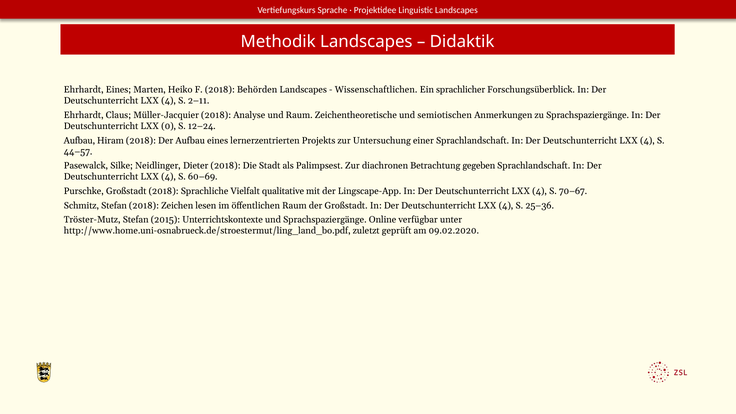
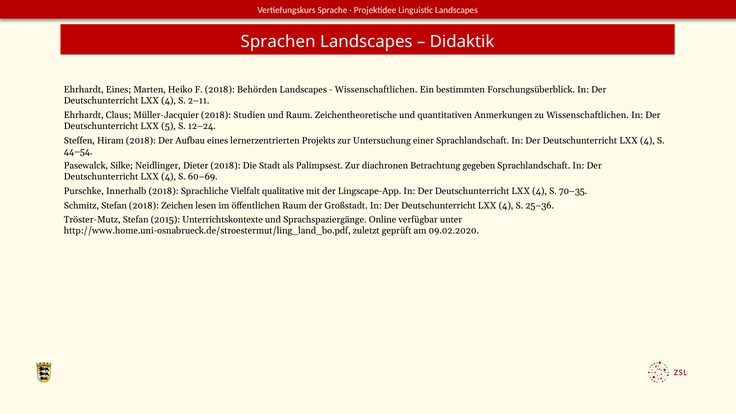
Methodik: Methodik -> Sprachen
sprachlicher: sprachlicher -> bestimmten
Analyse: Analyse -> Studien
semiotischen: semiotischen -> quantitativen
zu Sprachspaziergänge: Sprachspaziergänge -> Wissenschaftlichen
0: 0 -> 5
Aufbau at (79, 141): Aufbau -> Steffen
44–57: 44–57 -> 44–54
Purschke Großstadt: Großstadt -> Innerhalb
70–67: 70–67 -> 70–35
